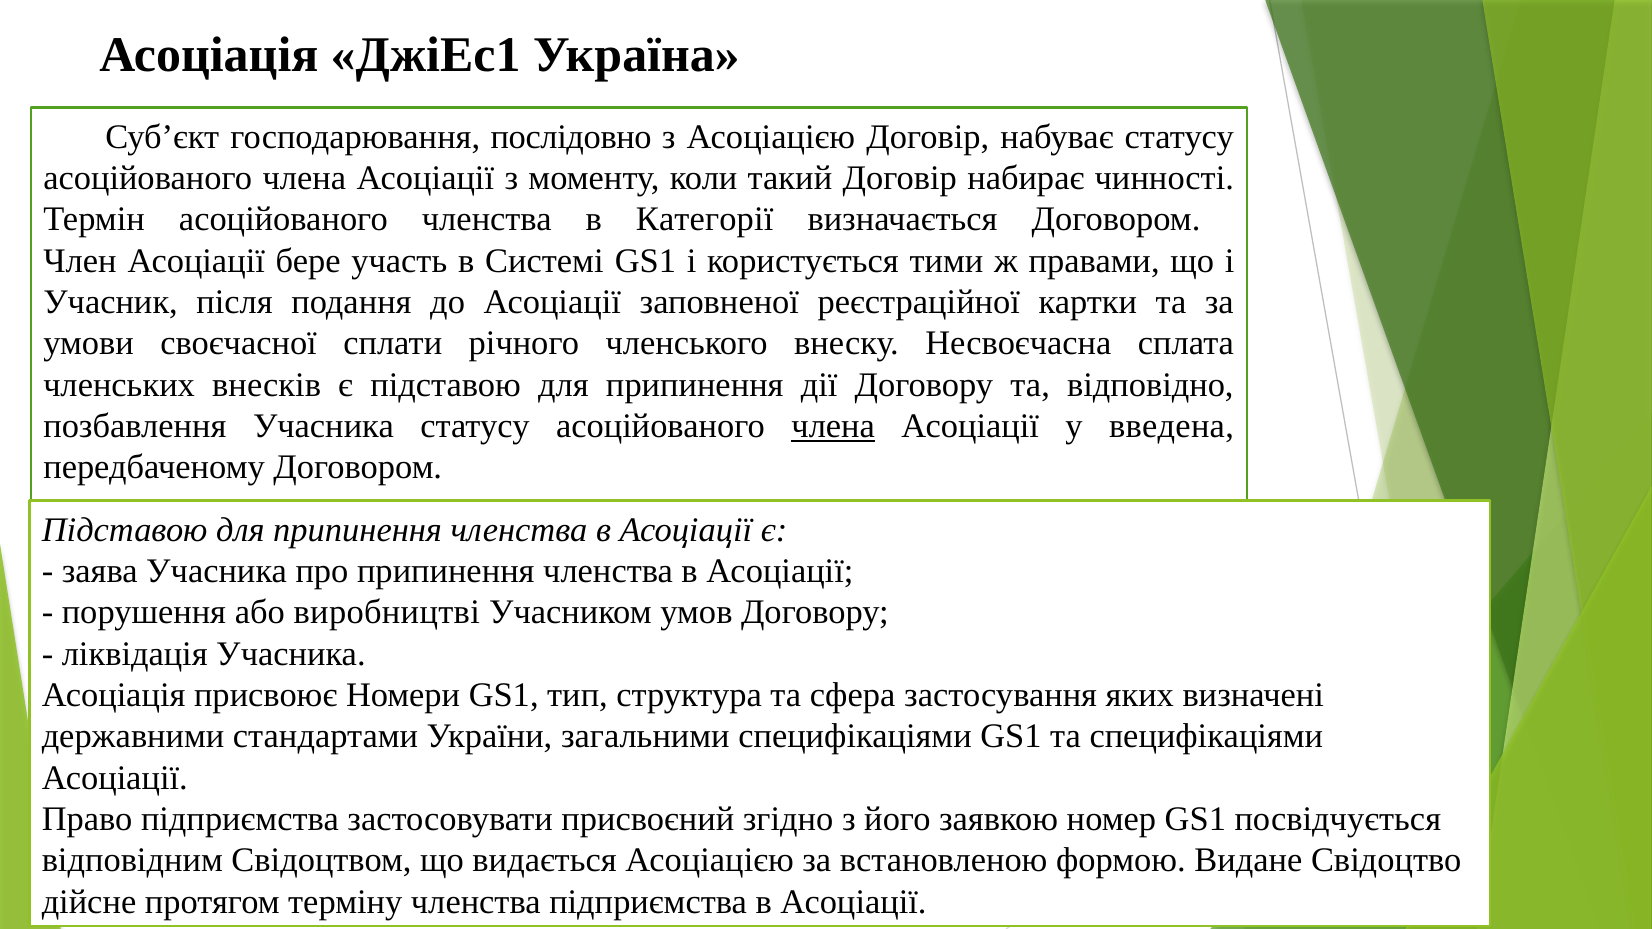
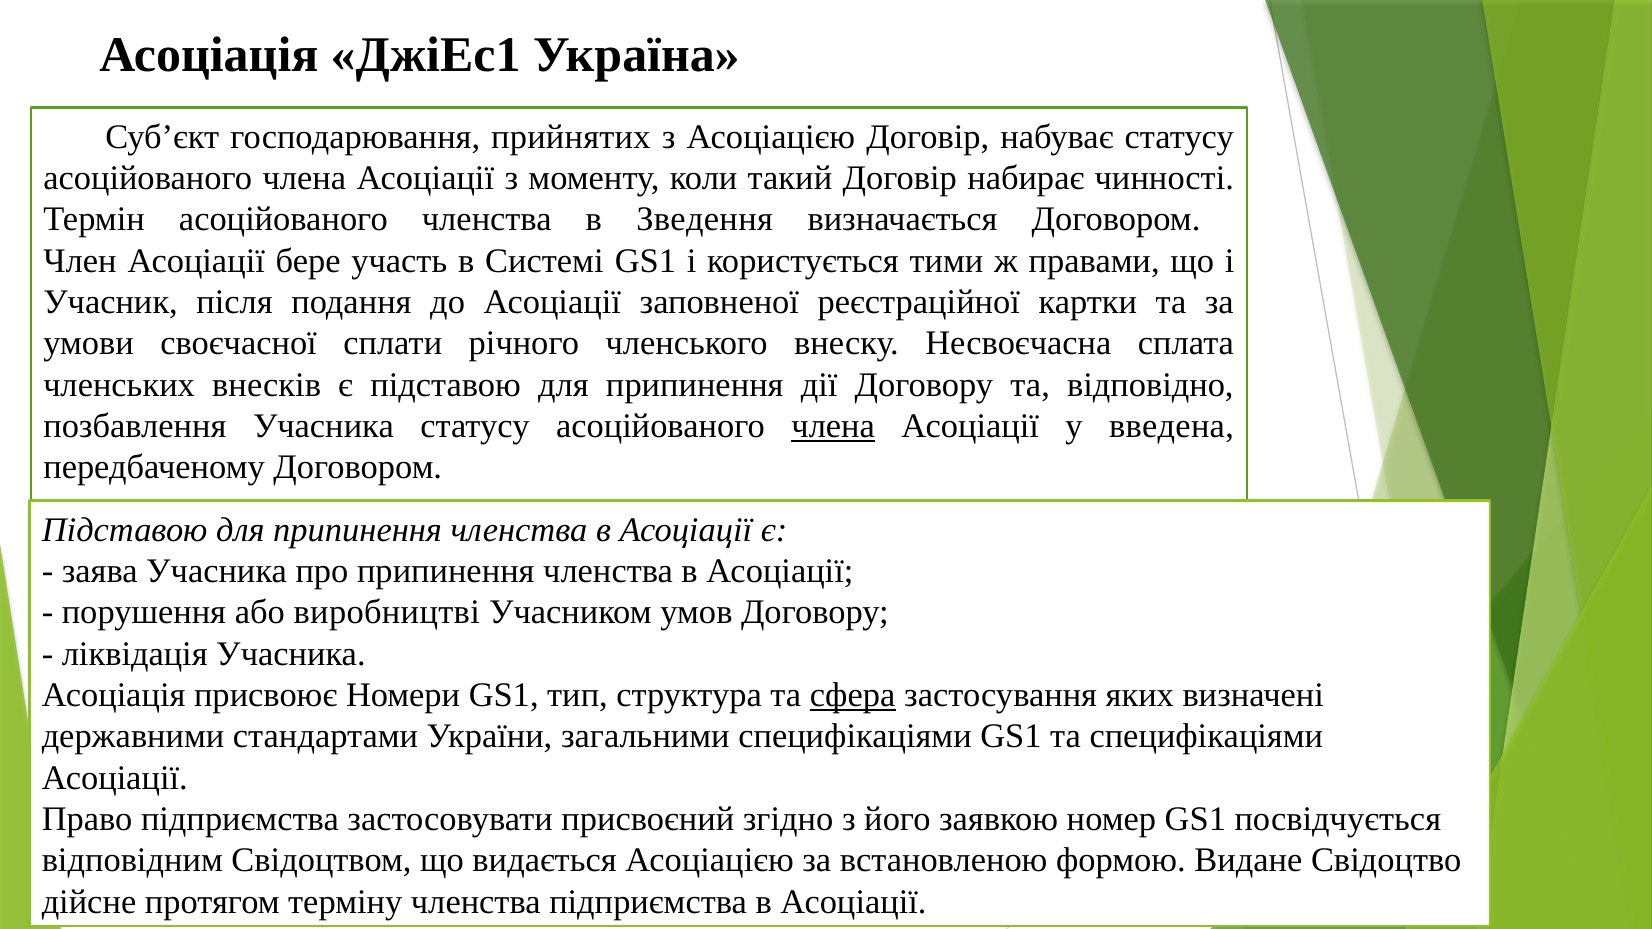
послідовно: послідовно -> прийнятих
Категорії: Категорії -> Зведення
сфера underline: none -> present
